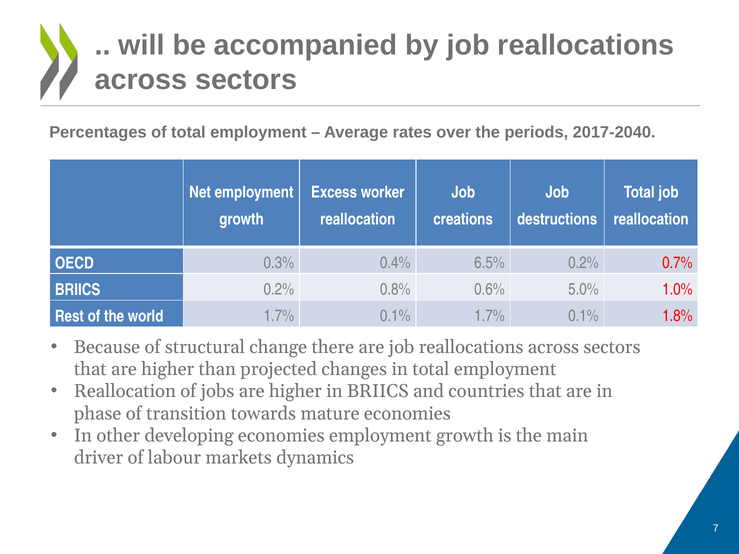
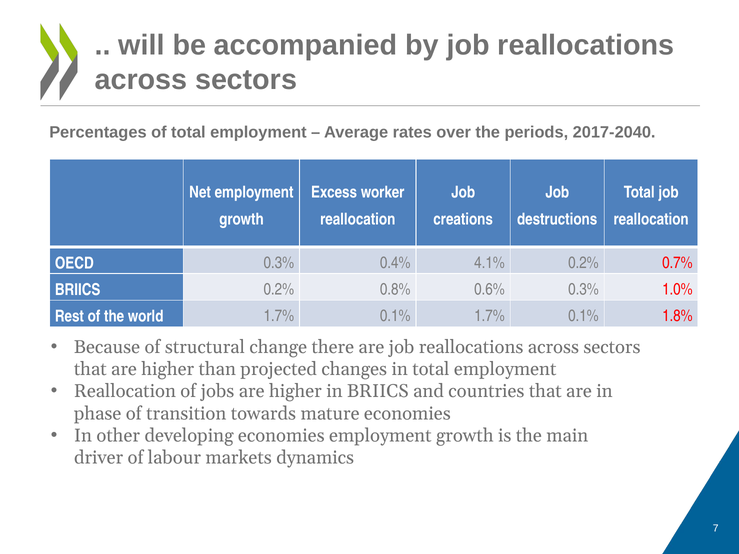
6.5%: 6.5% -> 4.1%
0.6% 5.0%: 5.0% -> 0.3%
